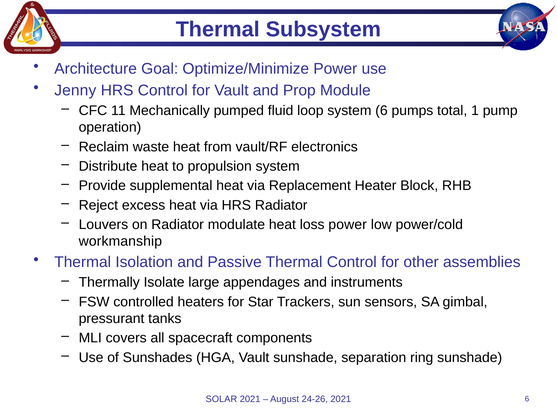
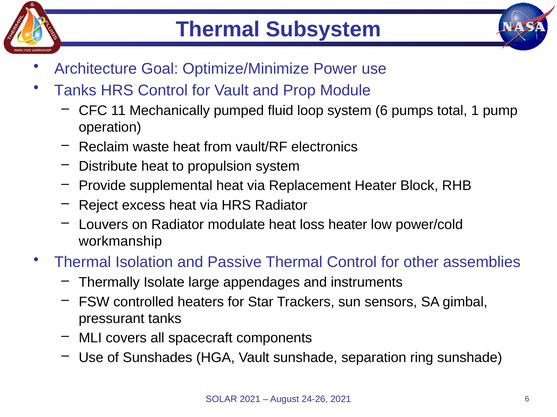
Jenny at (75, 91): Jenny -> Tanks
loss power: power -> heater
